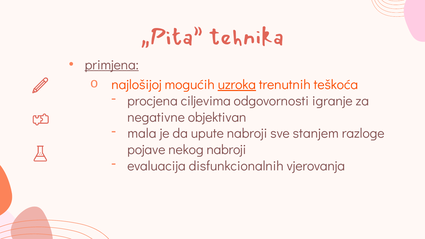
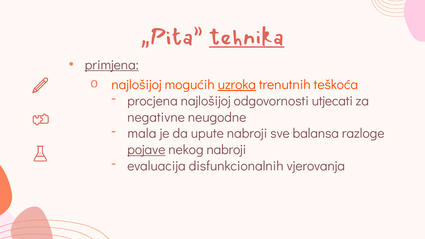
tehnika underline: none -> present
procjena ciljevima: ciljevima -> najlošijoj
igranje: igranje -> utjecati
objektivan: objektivan -> neugodne
stanjem: stanjem -> balansa
pojave underline: none -> present
